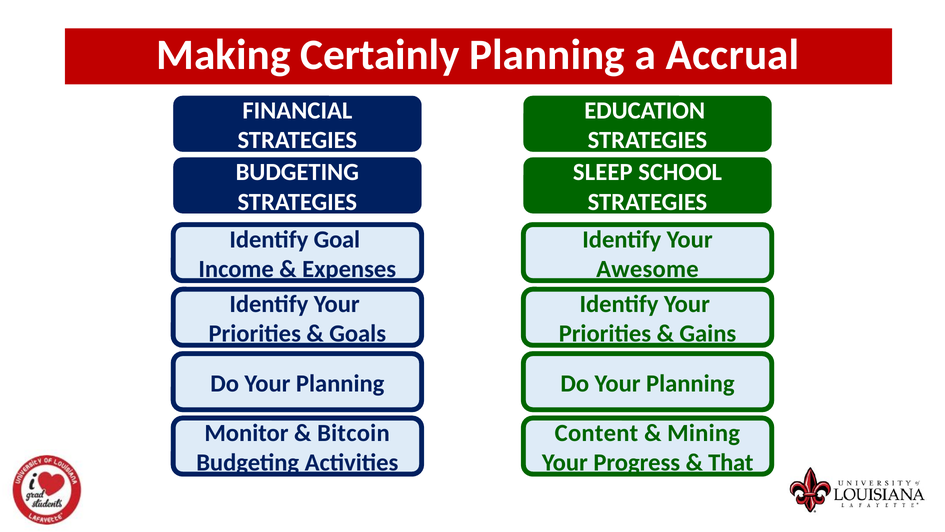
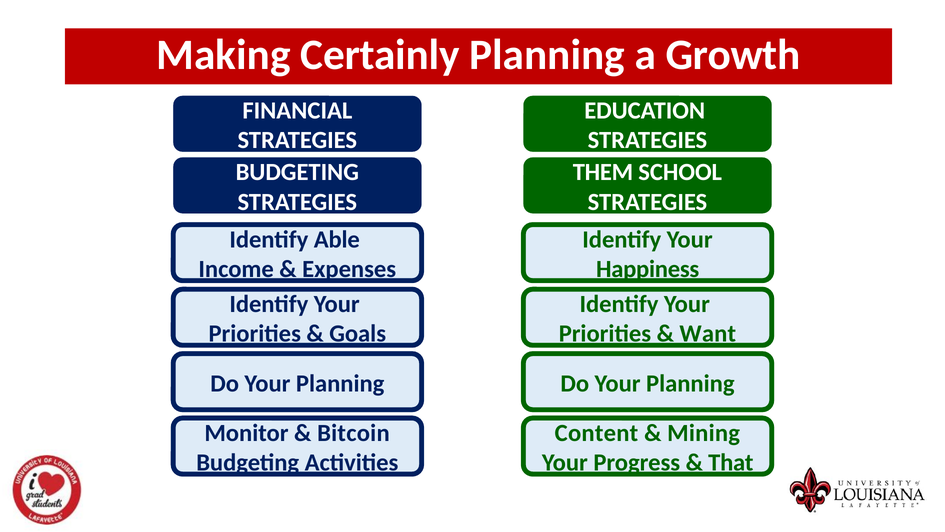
Accrual: Accrual -> Growth
SLEEP: SLEEP -> THEM
Goal: Goal -> Able
Awesome: Awesome -> Happiness
Gains: Gains -> Want
